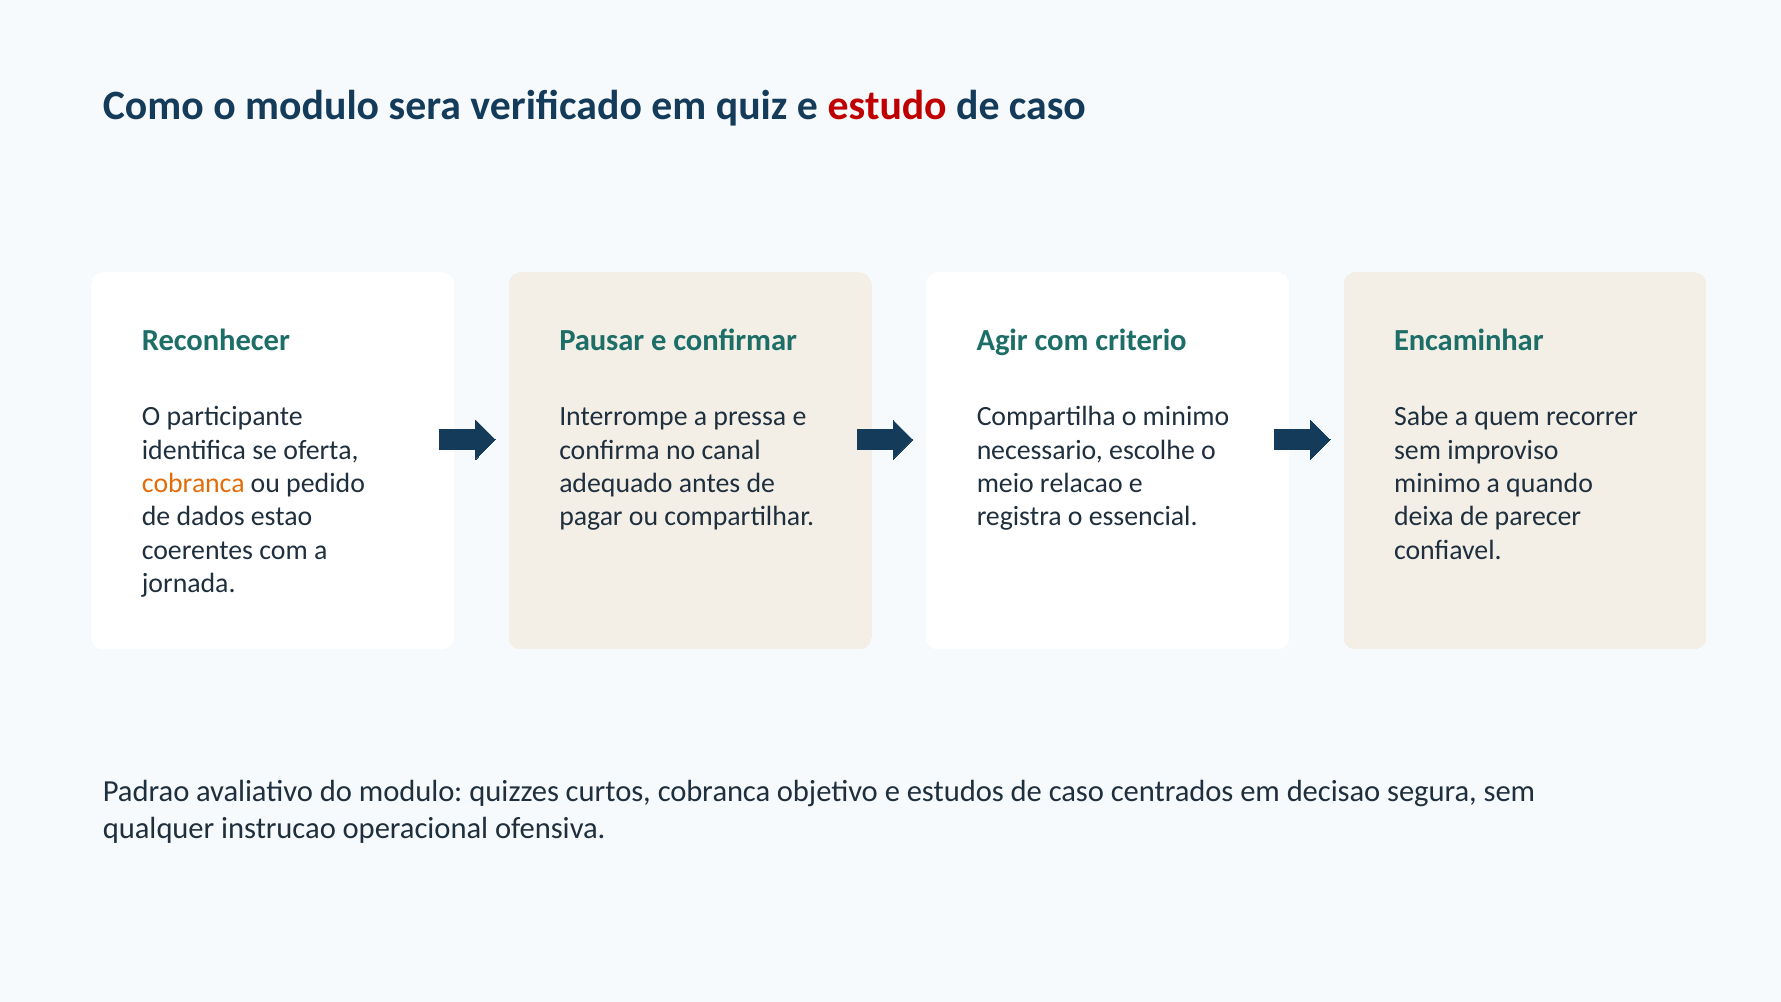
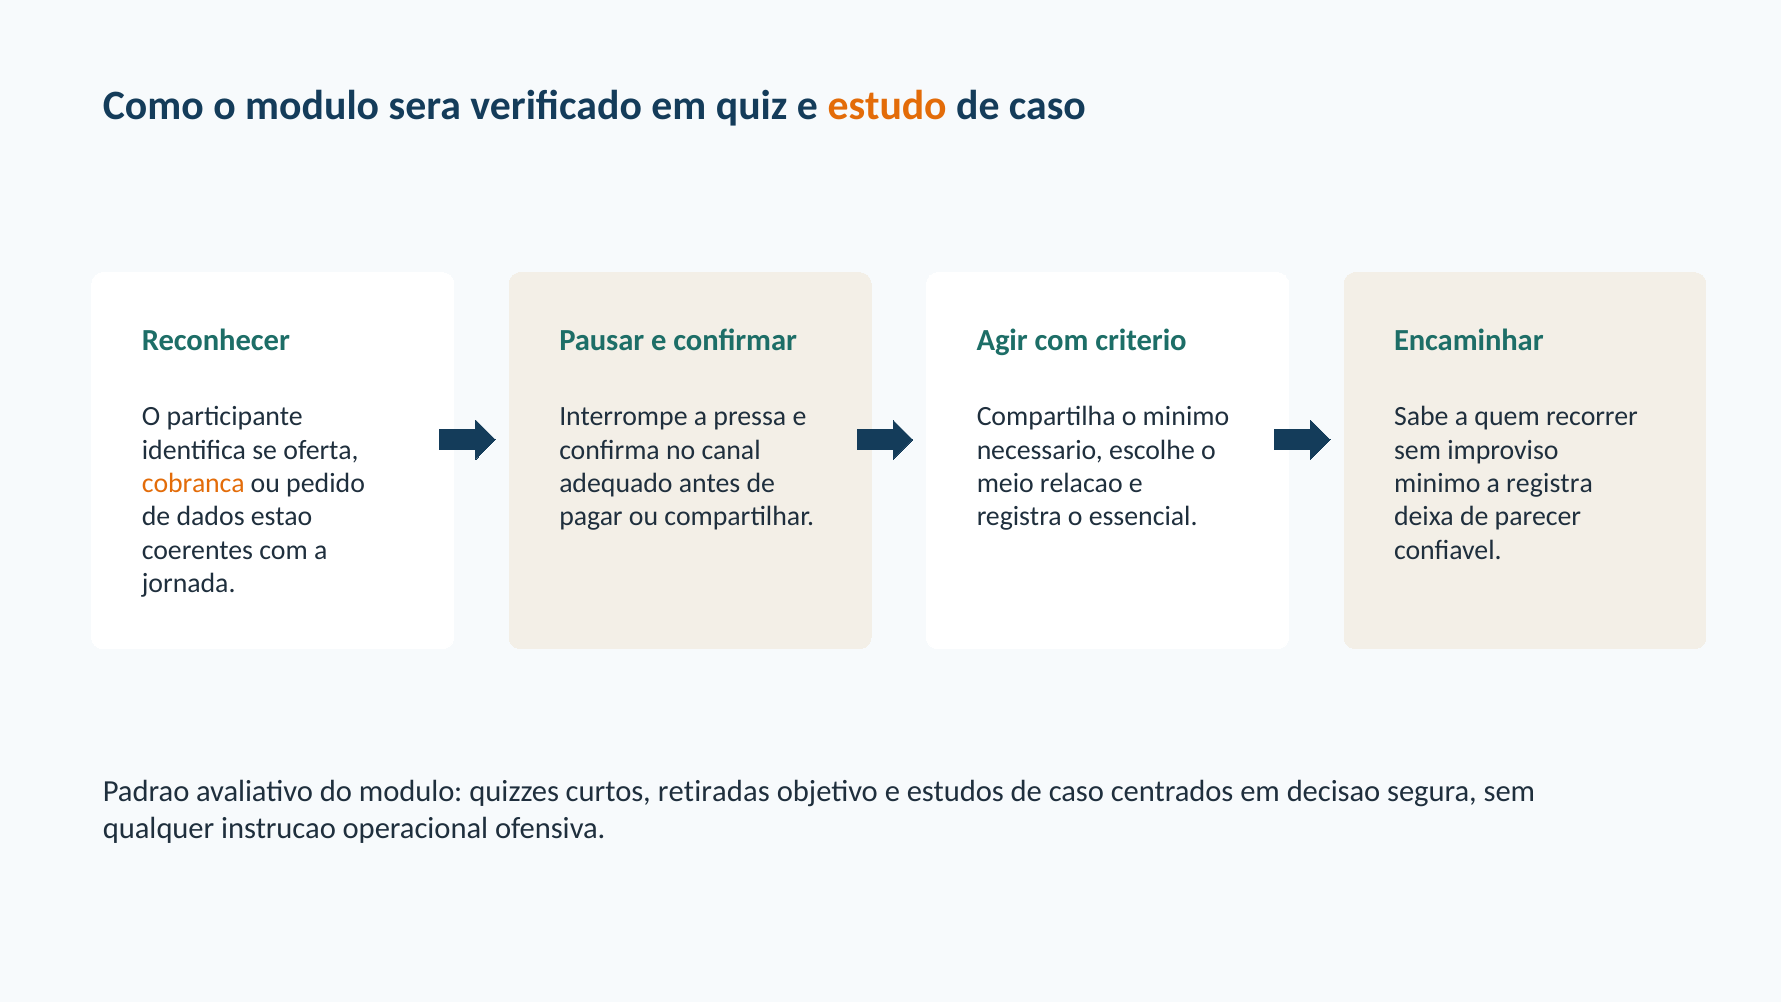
estudo colour: red -> orange
a quando: quando -> registra
curtos cobranca: cobranca -> retiradas
